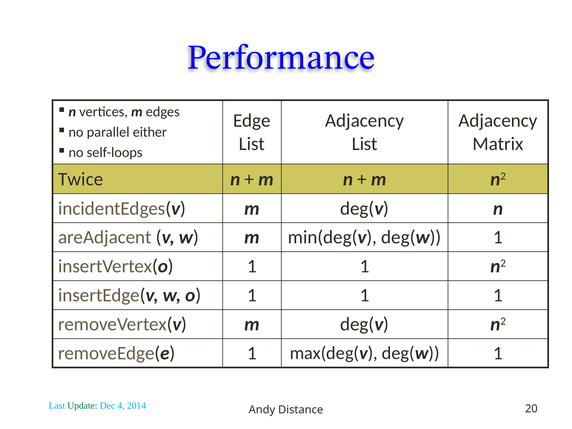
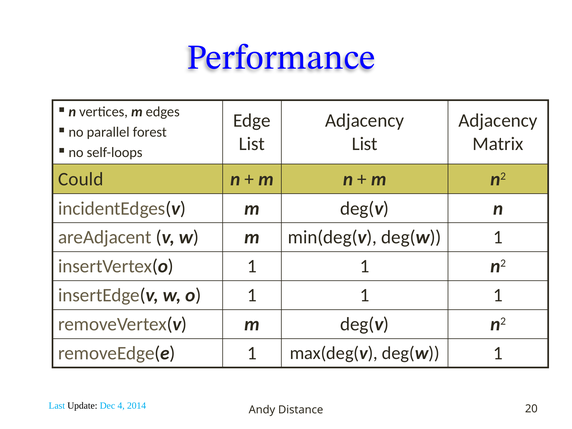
either: either -> forest
Twice: Twice -> Could
Update colour: green -> black
